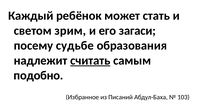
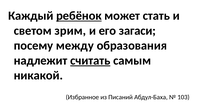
ребёнок underline: none -> present
судьбе: судьбе -> между
подобно: подобно -> никакой
